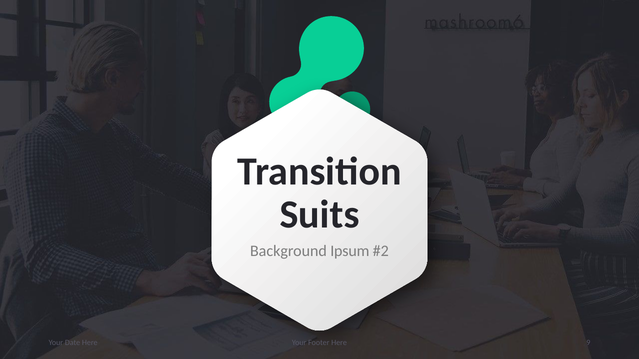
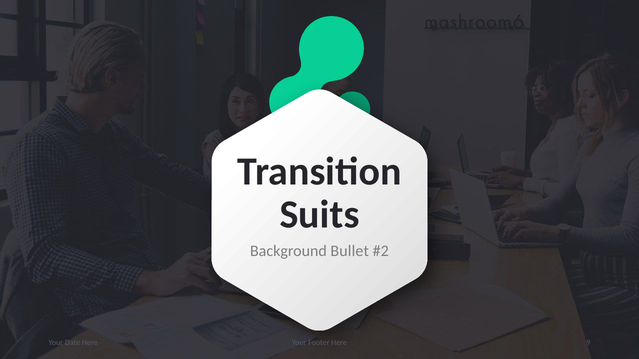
Ipsum: Ipsum -> Bullet
